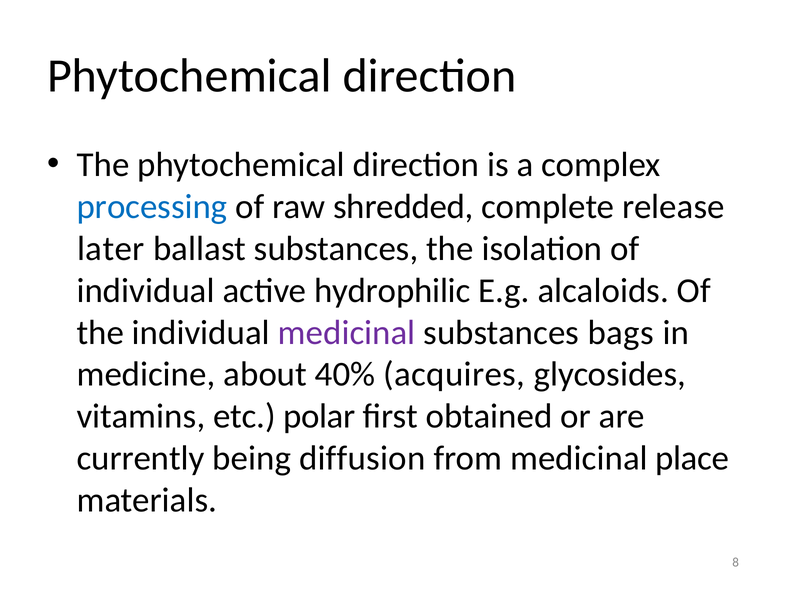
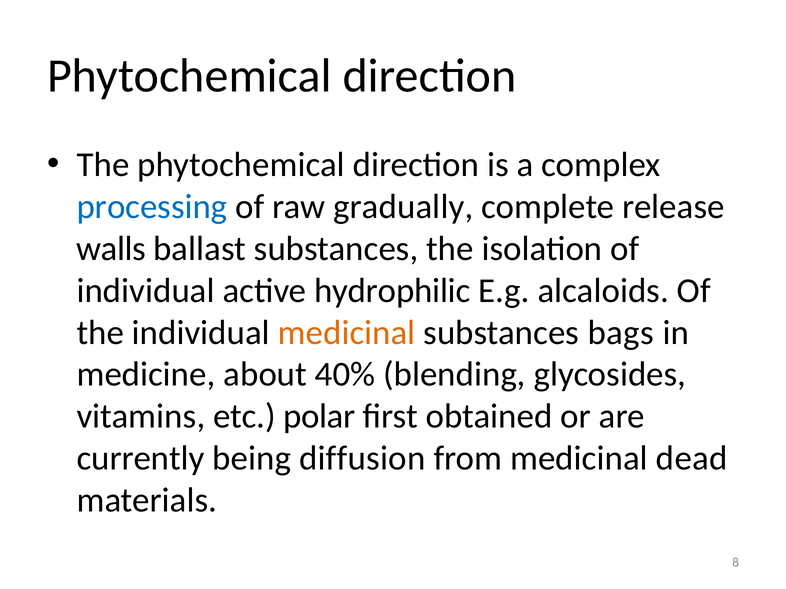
shredded: shredded -> gradually
later: later -> walls
medicinal at (347, 333) colour: purple -> orange
acquires: acquires -> blending
place: place -> dead
